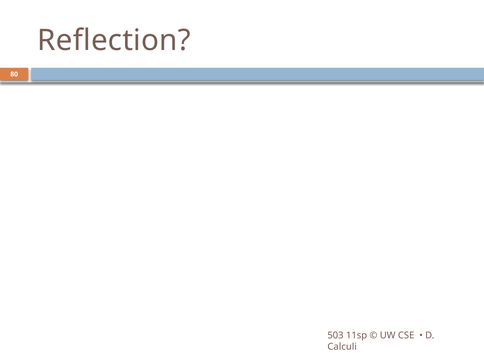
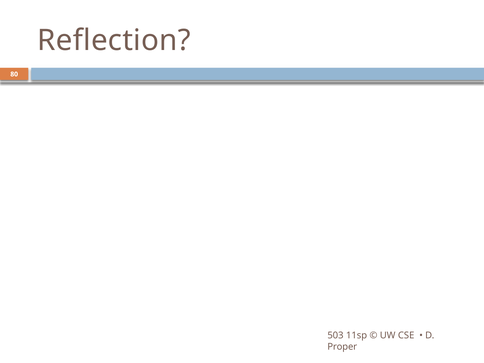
Calculi: Calculi -> Proper
